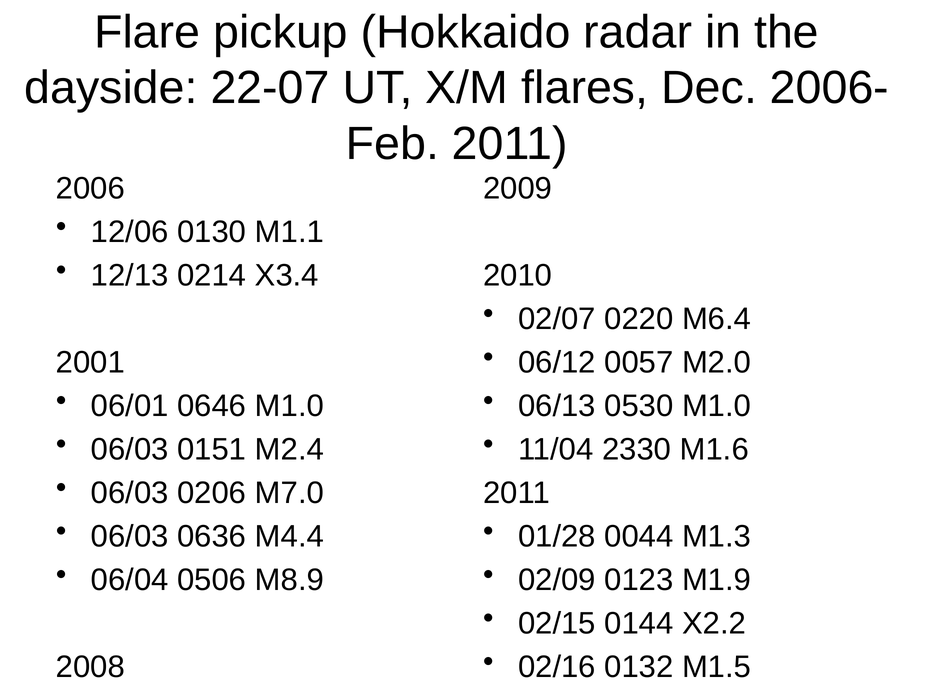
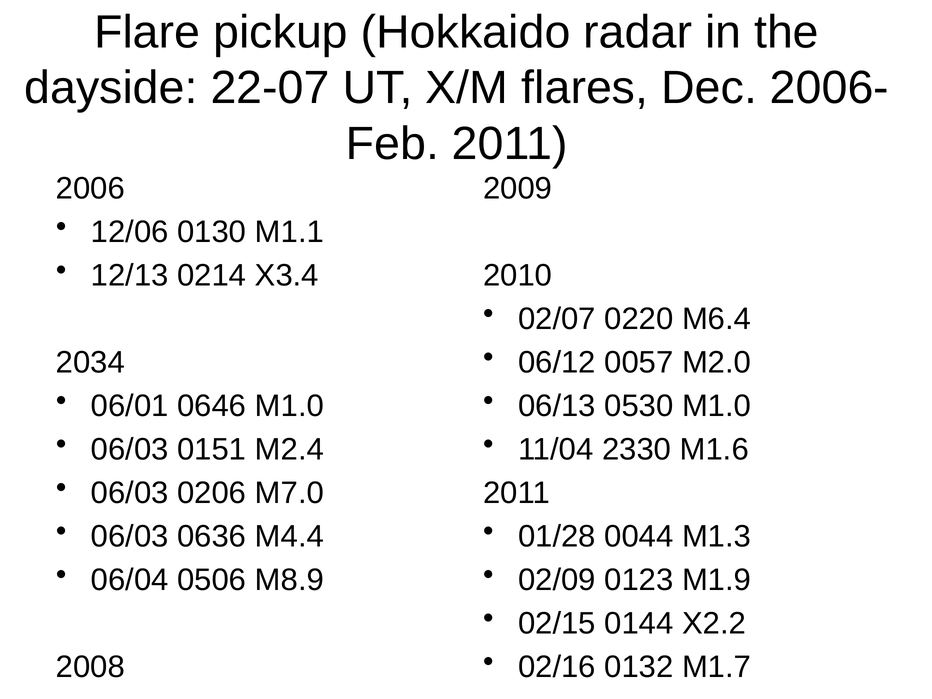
2001: 2001 -> 2034
M1.5: M1.5 -> M1.7
